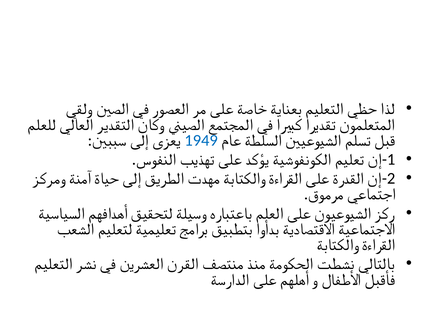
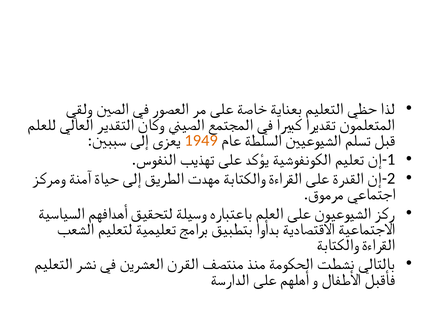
1949 colour: blue -> orange
